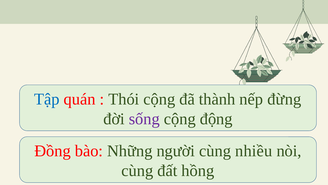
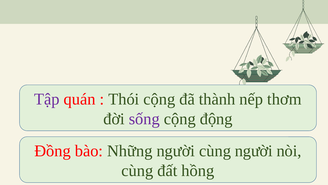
Tập colour: blue -> purple
đừng: đừng -> thơm
cùng nhiều: nhiều -> người
